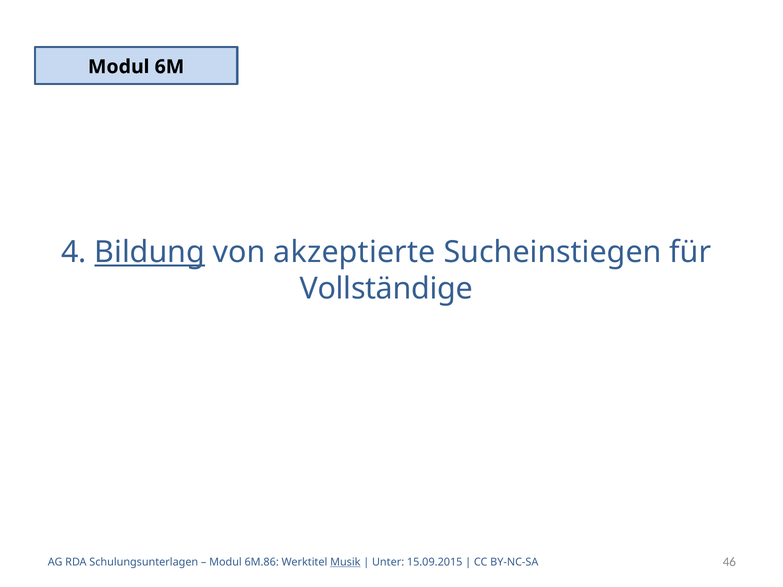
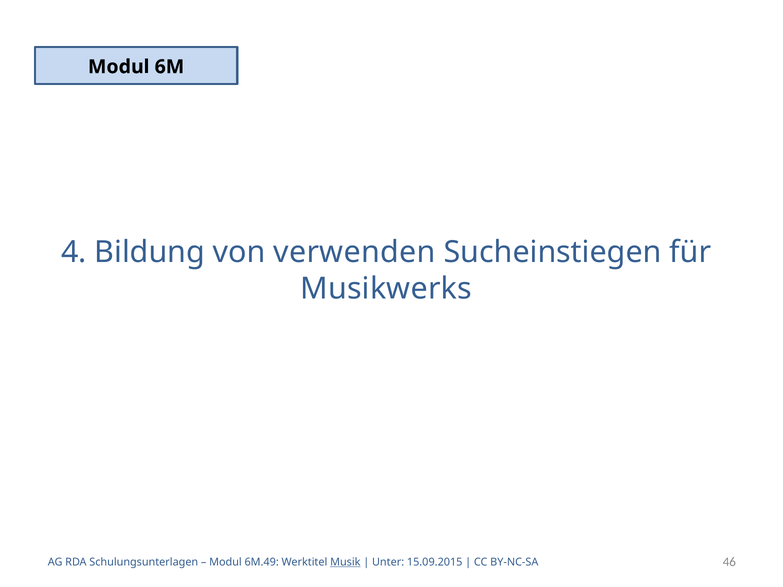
Bildung underline: present -> none
akzeptierte: akzeptierte -> verwenden
Vollständige: Vollständige -> Musikwerks
6M.86: 6M.86 -> 6M.49
